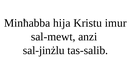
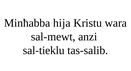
imur: imur -> wara
sal-jinżlu: sal-jinżlu -> sal-tieklu
